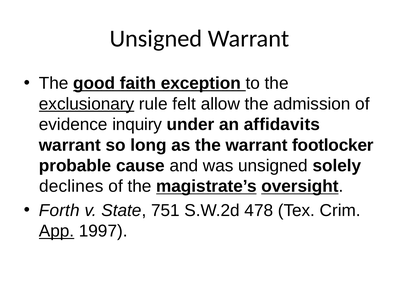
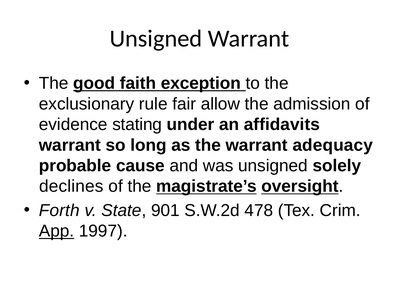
exclusionary underline: present -> none
felt: felt -> fair
inquiry: inquiry -> stating
footlocker: footlocker -> adequacy
751: 751 -> 901
